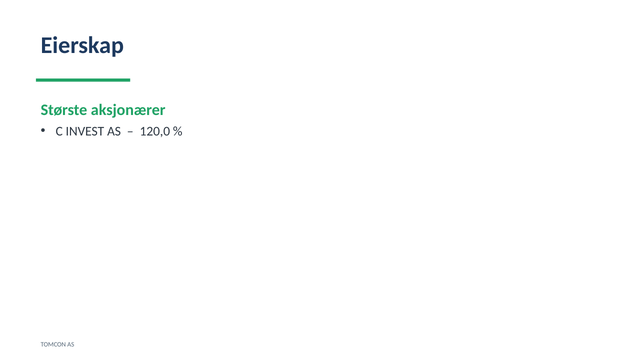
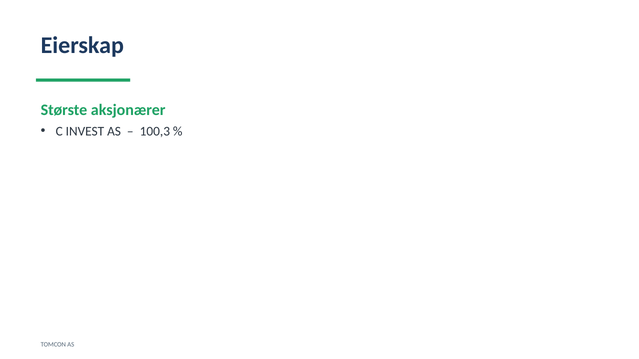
120,0: 120,0 -> 100,3
